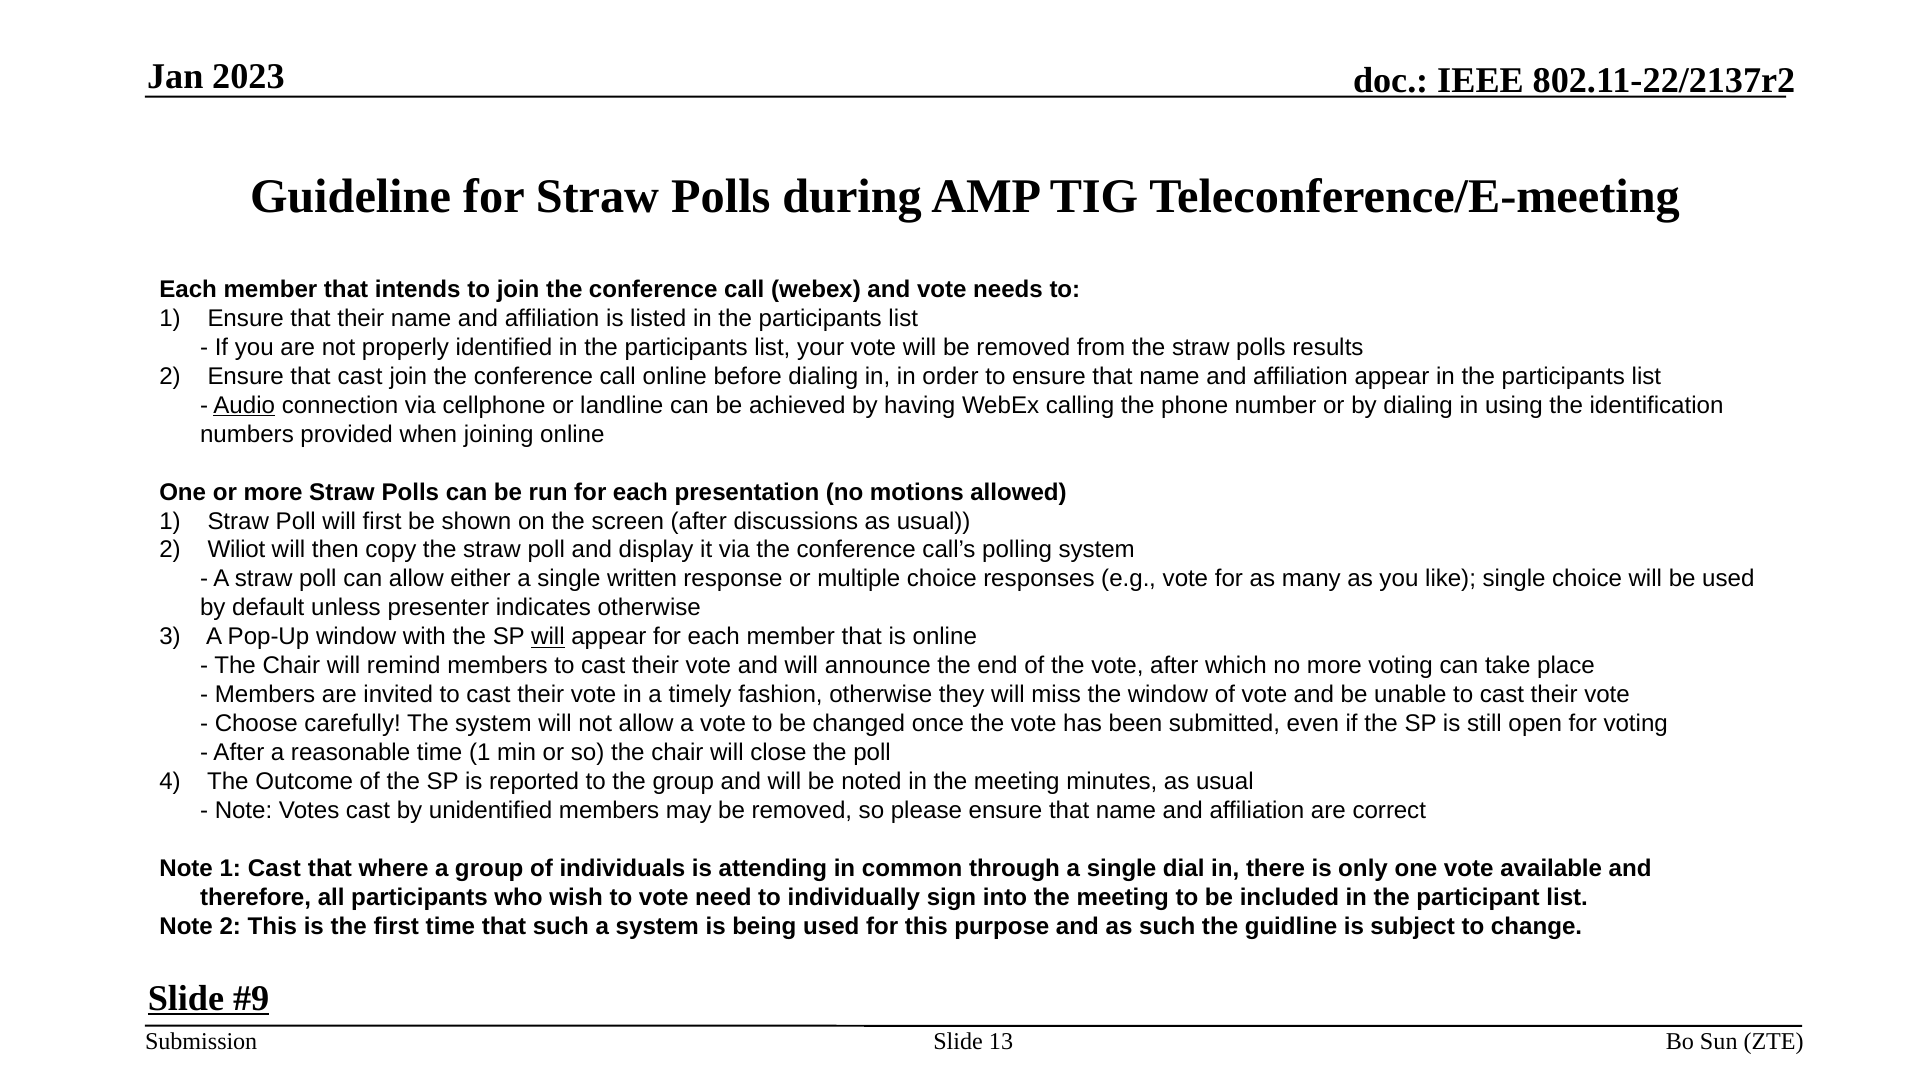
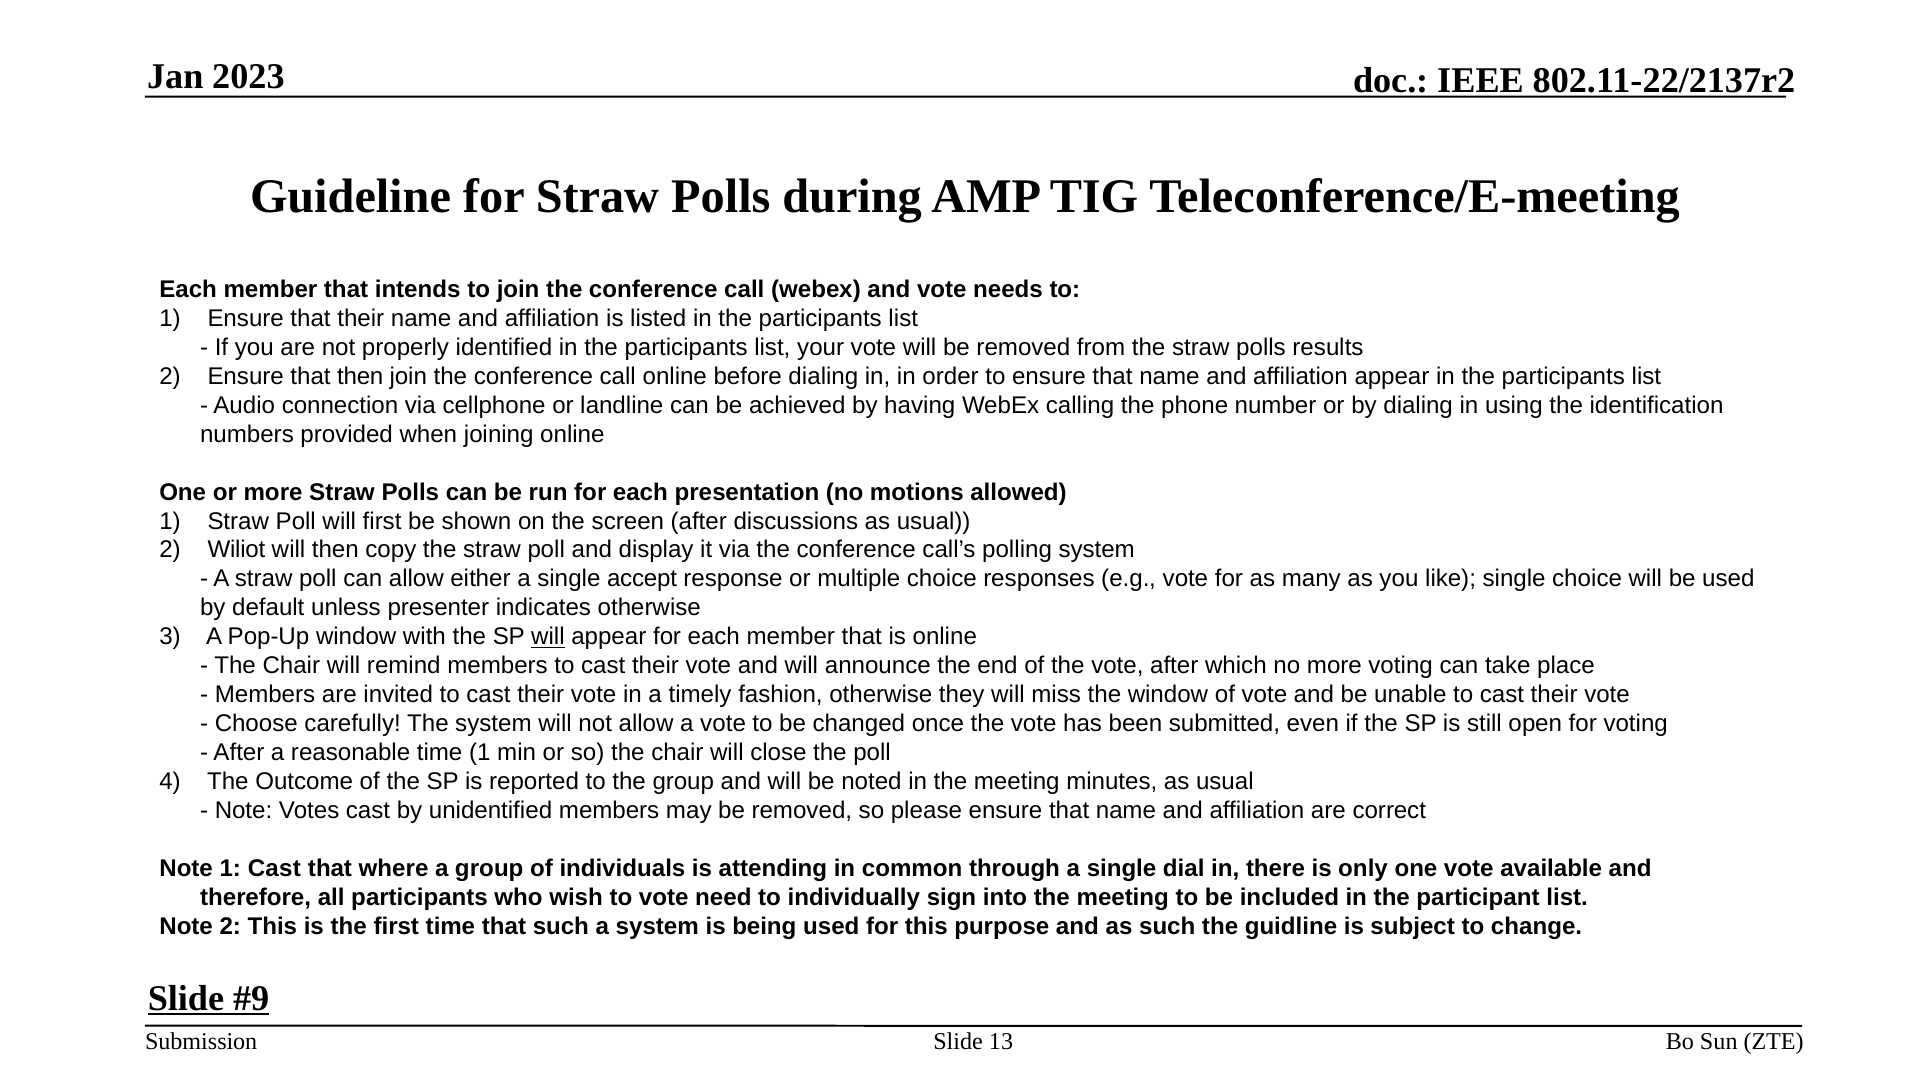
that cast: cast -> then
Audio underline: present -> none
written: written -> accept
